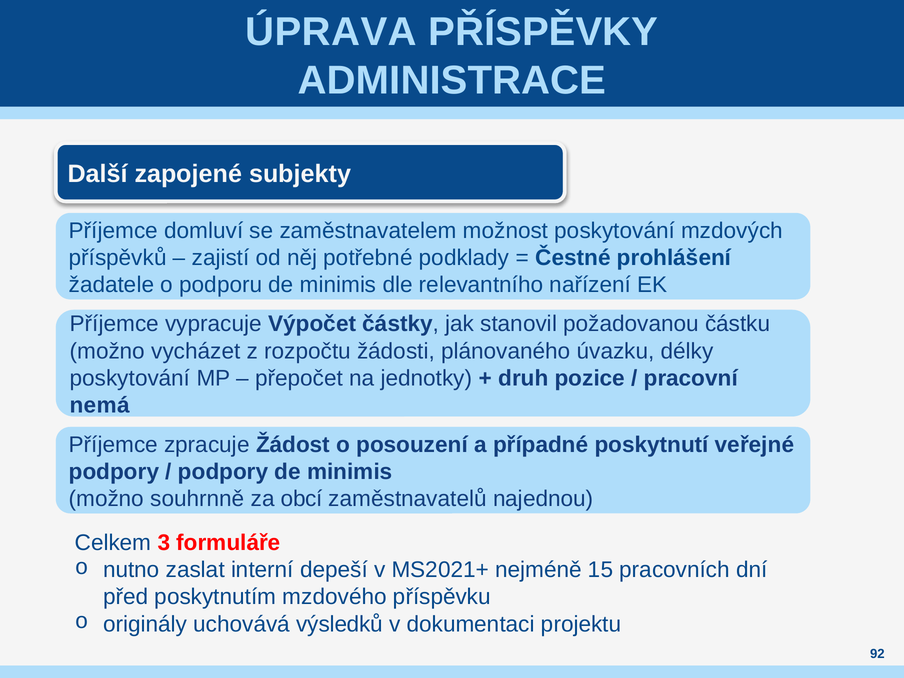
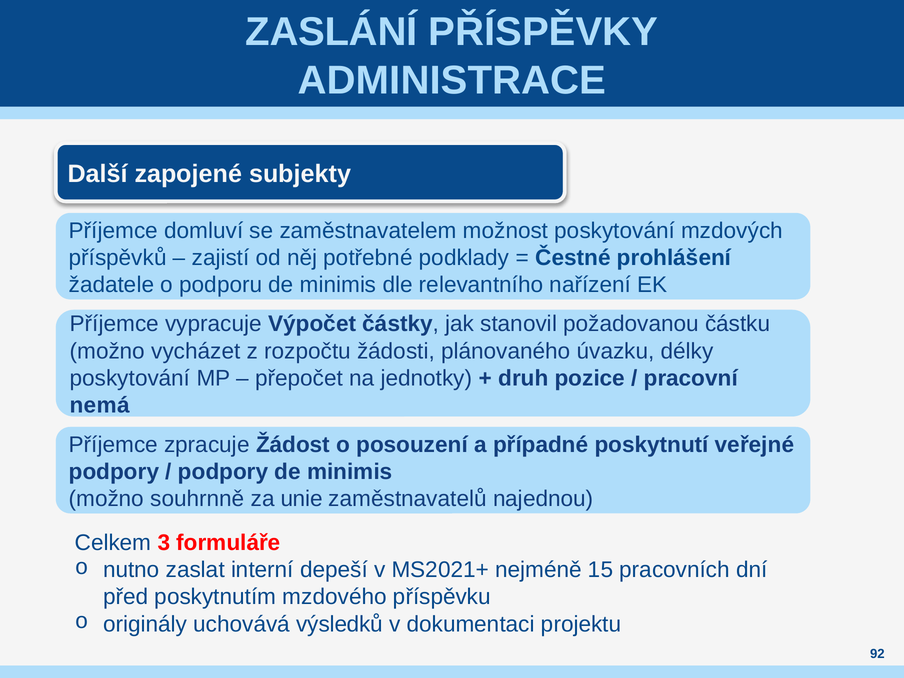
ÚPRAVA: ÚPRAVA -> ZASLÁNÍ
obcí: obcí -> unie
